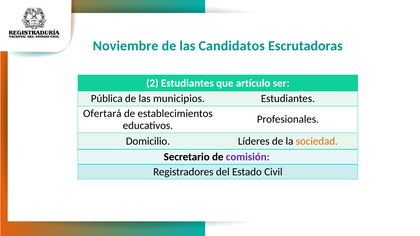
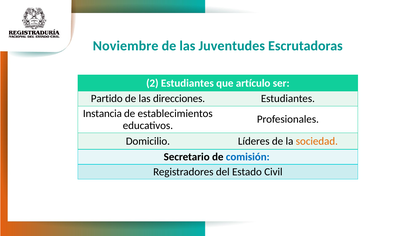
Candidatos: Candidatos -> Juventudes
Pública: Pública -> Partido
municipios: municipios -> direcciones
Ofertará: Ofertará -> Instancia
comisión colour: purple -> blue
